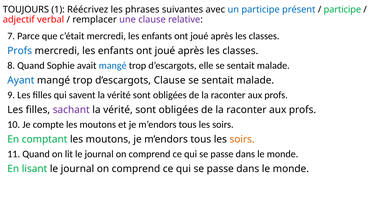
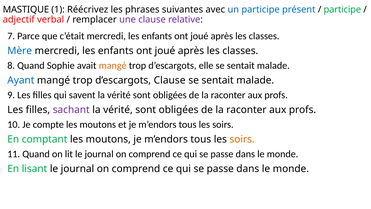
TOUJOURS: TOUJOURS -> MASTIQUE
Profs at (20, 51): Profs -> Mère
mangé at (113, 66) colour: blue -> orange
